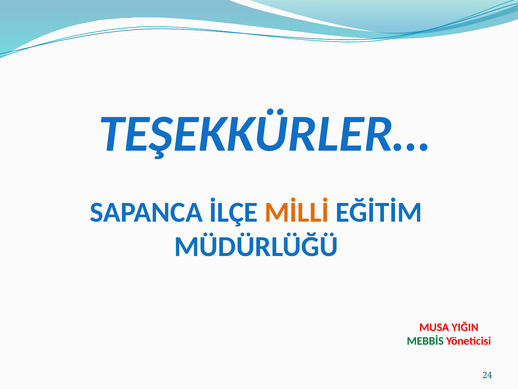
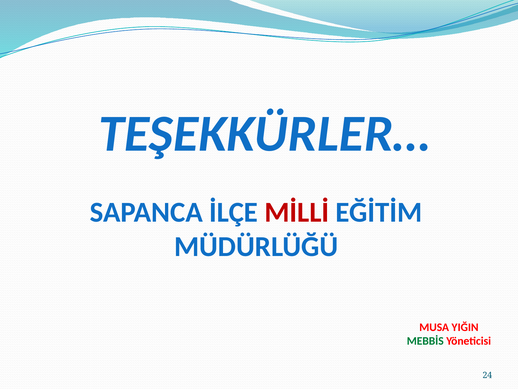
MİLLİ colour: orange -> red
